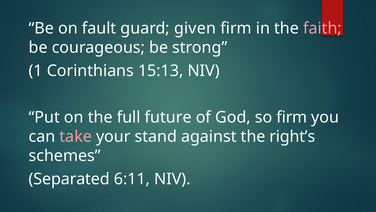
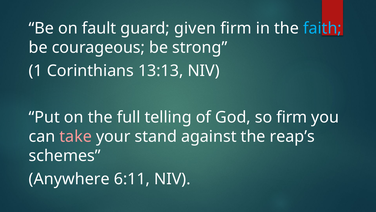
faith colour: pink -> light blue
15:13: 15:13 -> 13:13
future: future -> telling
right’s: right’s -> reap’s
Separated: Separated -> Anywhere
